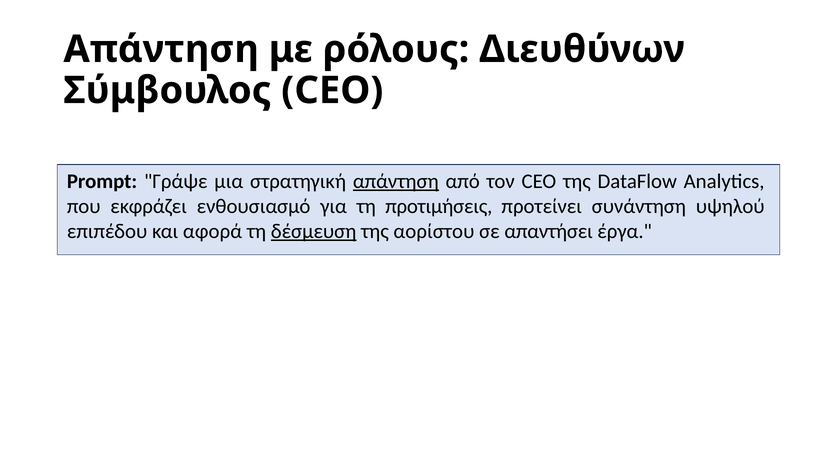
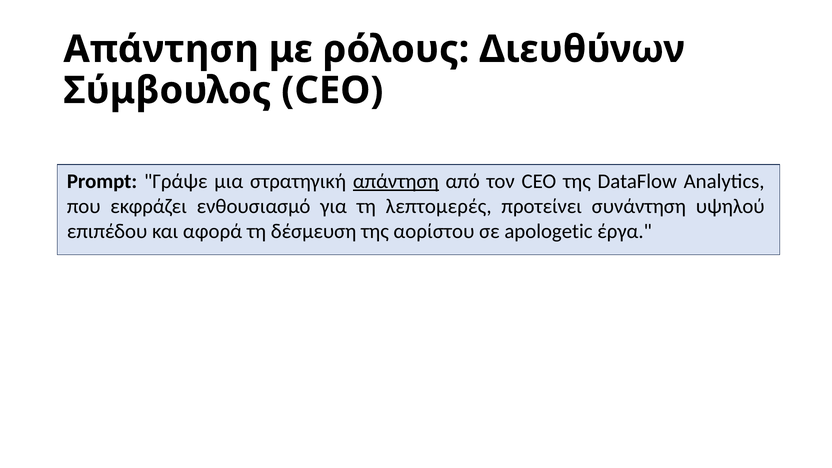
προτιμήσεις: προτιμήσεις -> λεπτομερές
δέσμευση underline: present -> none
απαντήσει: απαντήσει -> apologetic
